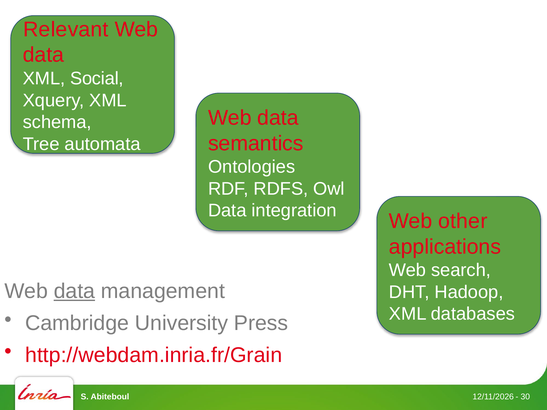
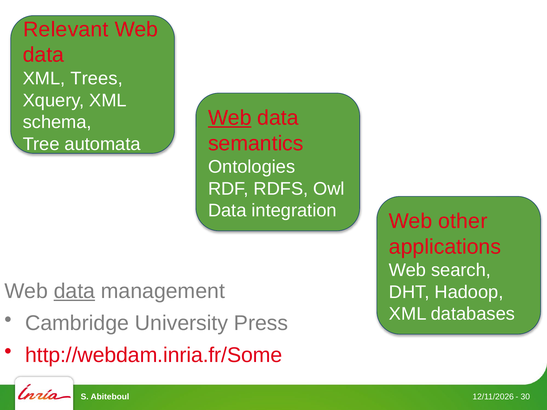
Social: Social -> Trees
Web at (230, 118) underline: none -> present
http://webdam.inria.fr/Grain: http://webdam.inria.fr/Grain -> http://webdam.inria.fr/Some
